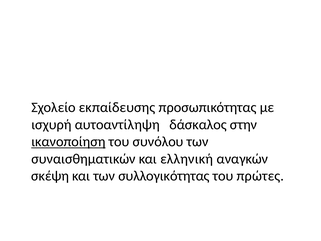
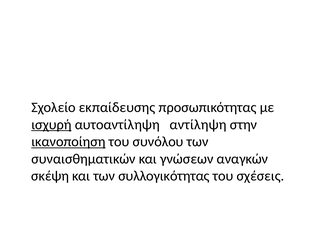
ισχυρή underline: none -> present
δάσκαλος: δάσκαλος -> αντίληψη
ελληνική: ελληνική -> γνώσεων
πρώτες: πρώτες -> σχέσεις
